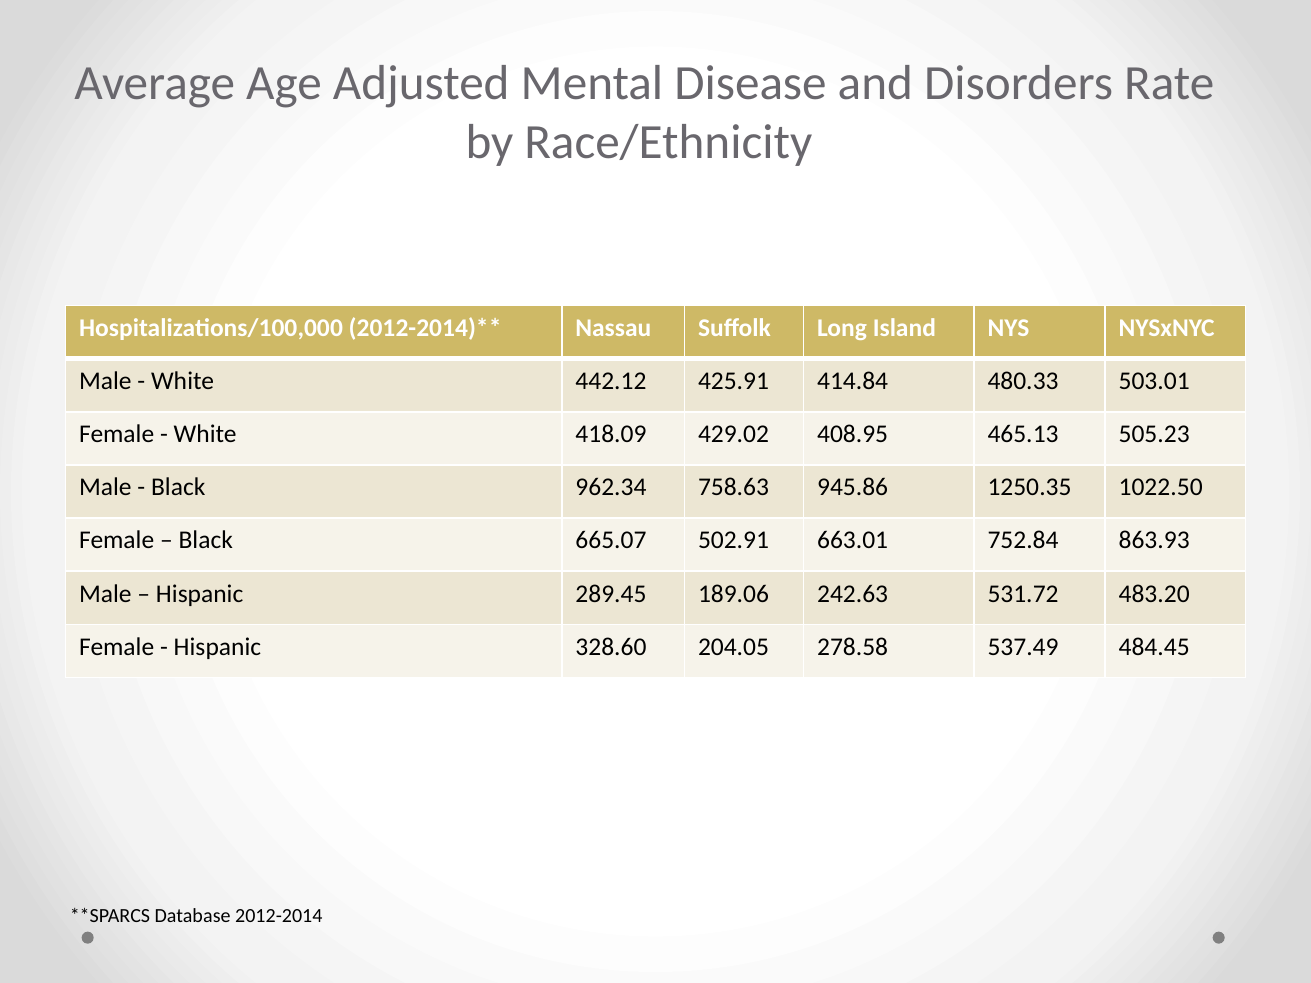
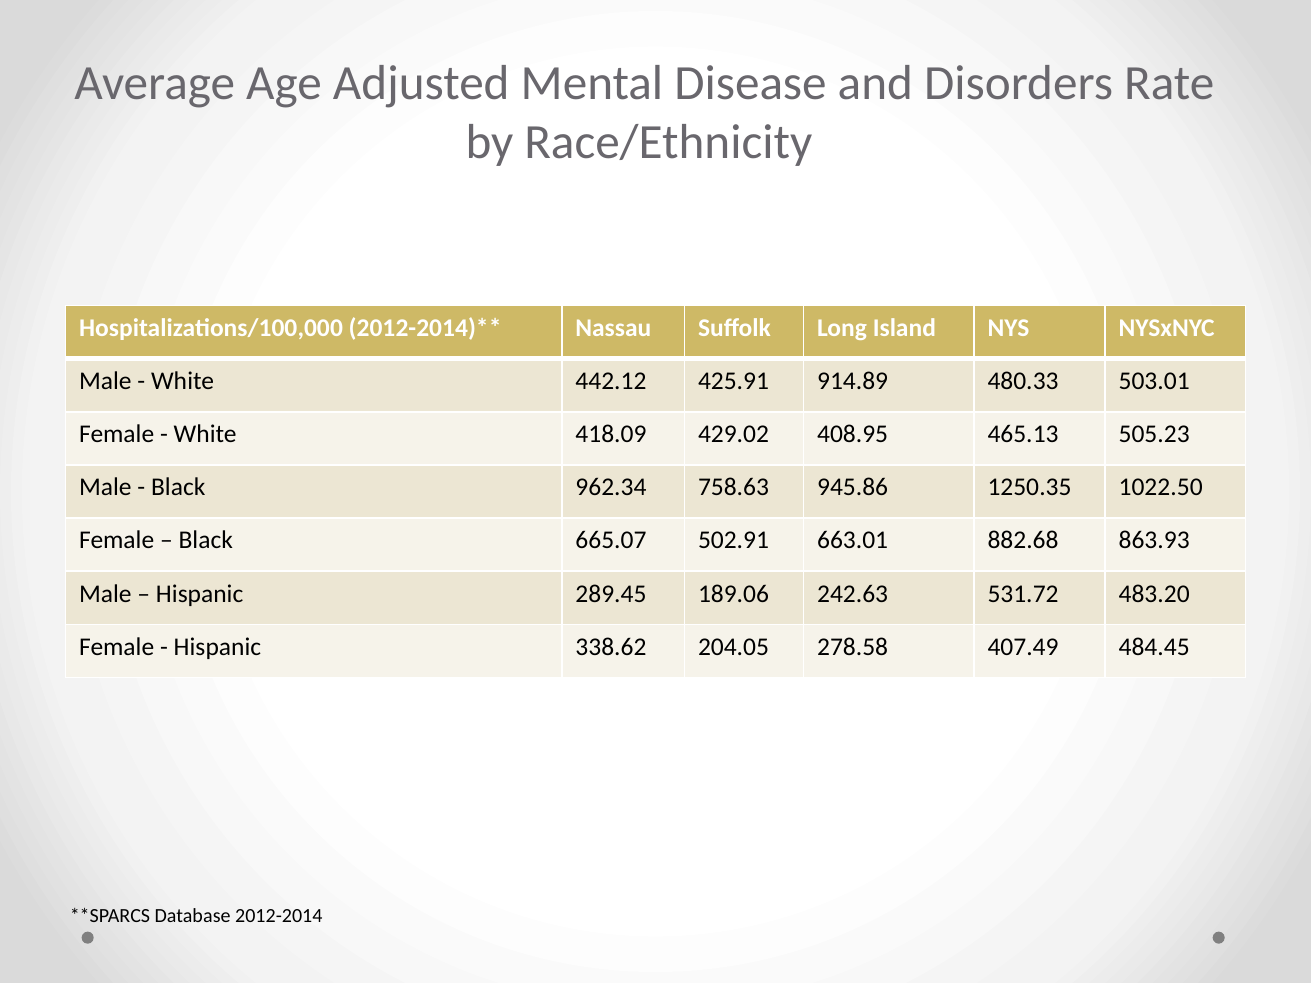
414.84: 414.84 -> 914.89
752.84: 752.84 -> 882.68
328.60: 328.60 -> 338.62
537.49: 537.49 -> 407.49
